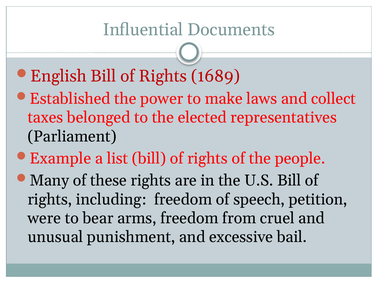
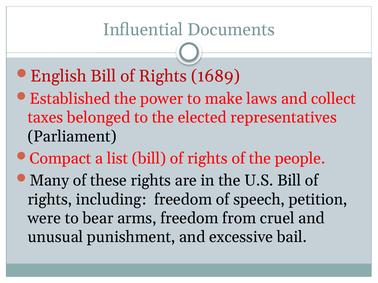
Example: Example -> Compact
